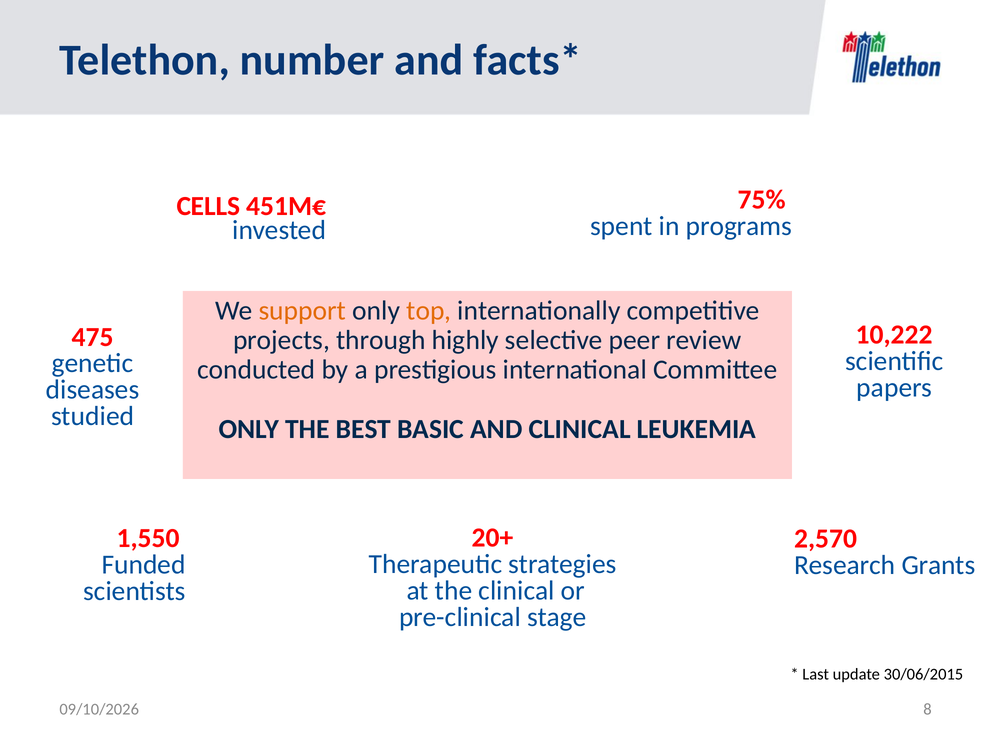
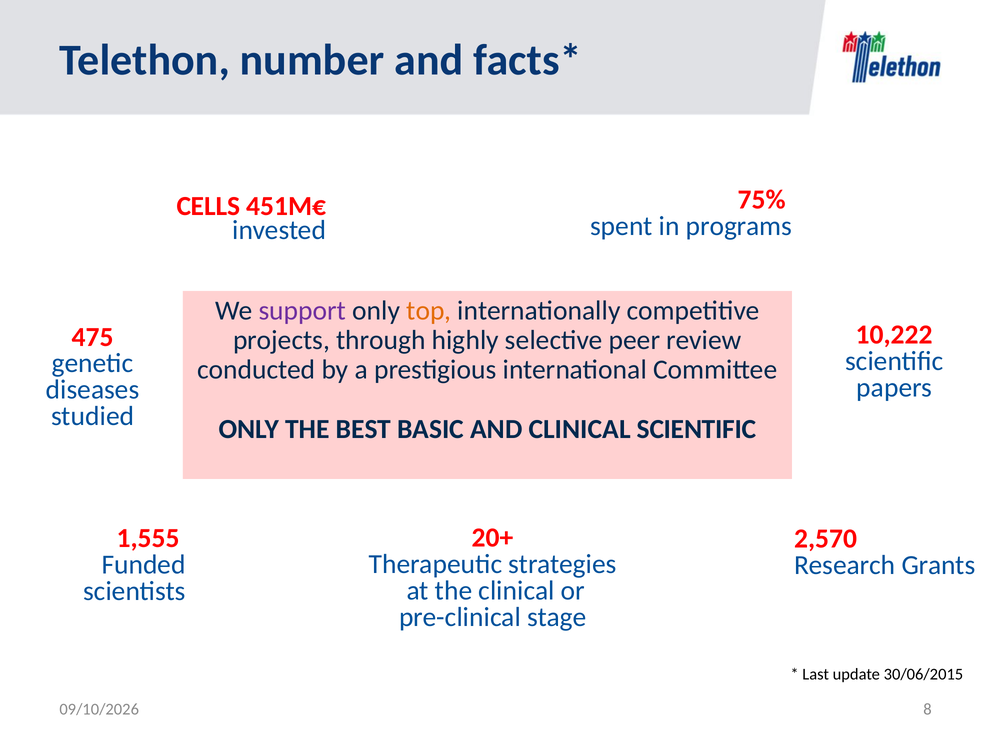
support colour: orange -> purple
CLINICAL LEUKEMIA: LEUKEMIA -> SCIENTIFIC
1,550: 1,550 -> 1,555
